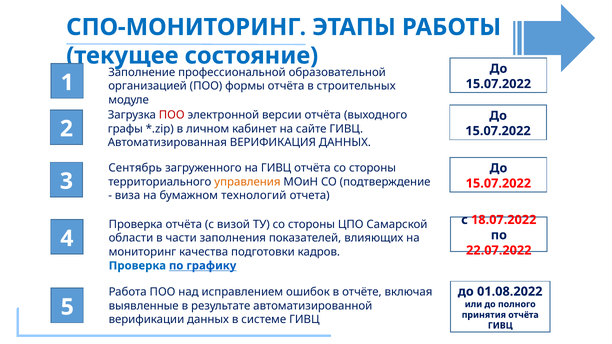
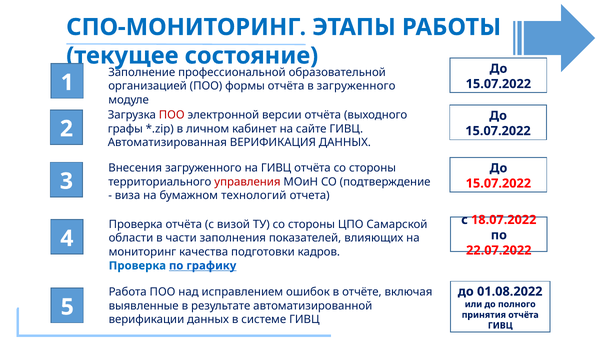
в строительных: строительных -> загруженного
Сентябрь: Сентябрь -> Внесения
управления colour: orange -> red
